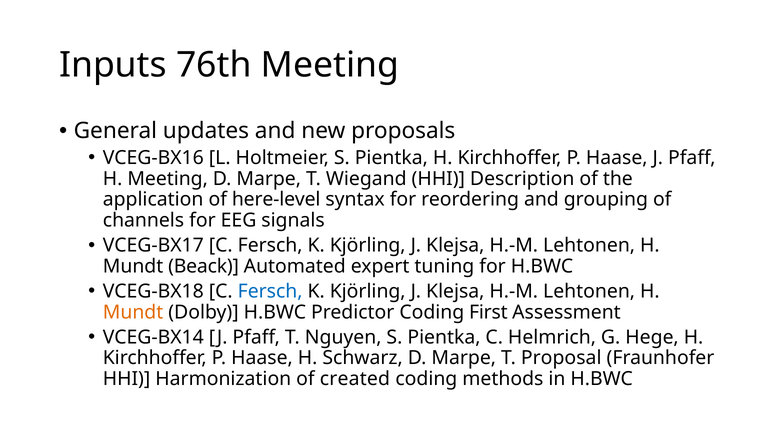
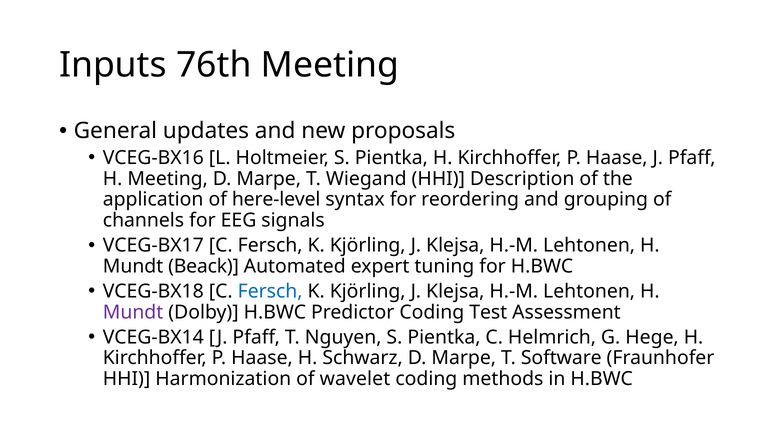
Mundt at (133, 313) colour: orange -> purple
First: First -> Test
Proposal: Proposal -> Software
created: created -> wavelet
